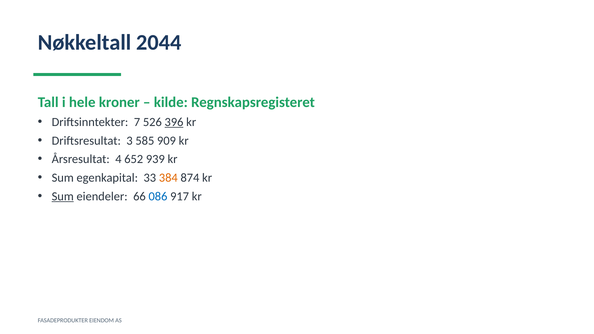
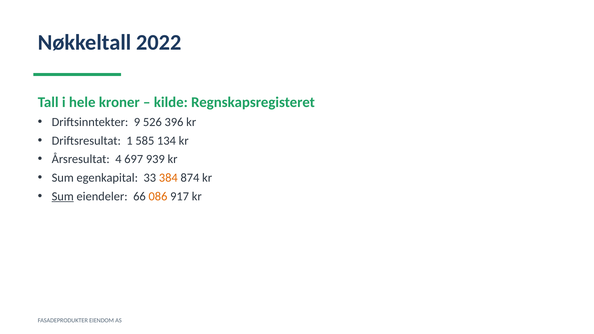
2044: 2044 -> 2022
7: 7 -> 9
396 underline: present -> none
3: 3 -> 1
909: 909 -> 134
652: 652 -> 697
086 colour: blue -> orange
